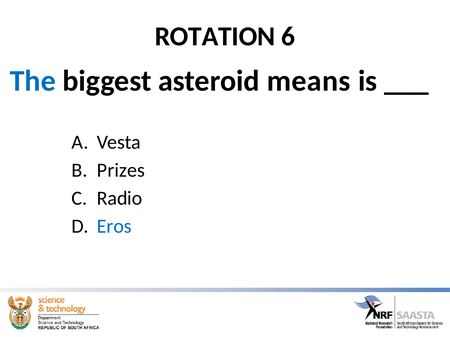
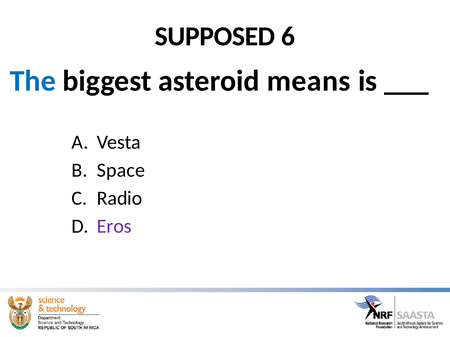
ROTATION: ROTATION -> SUPPOSED
Prizes: Prizes -> Space
Eros colour: blue -> purple
